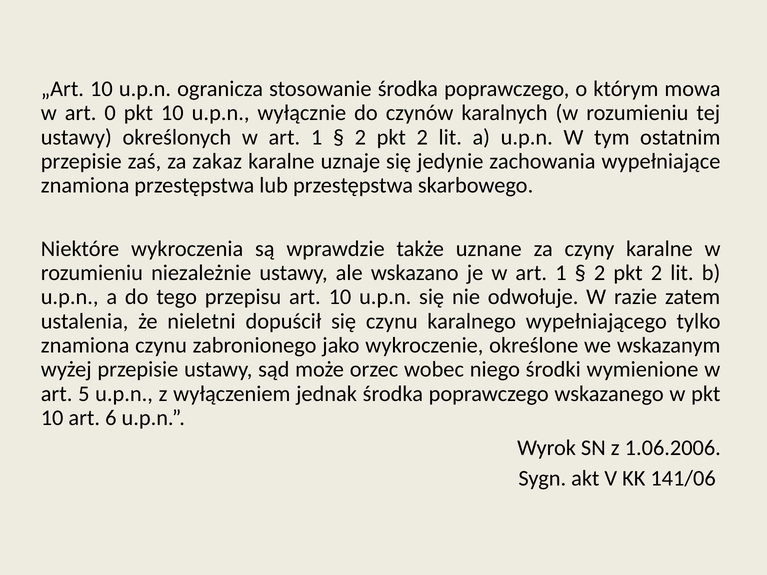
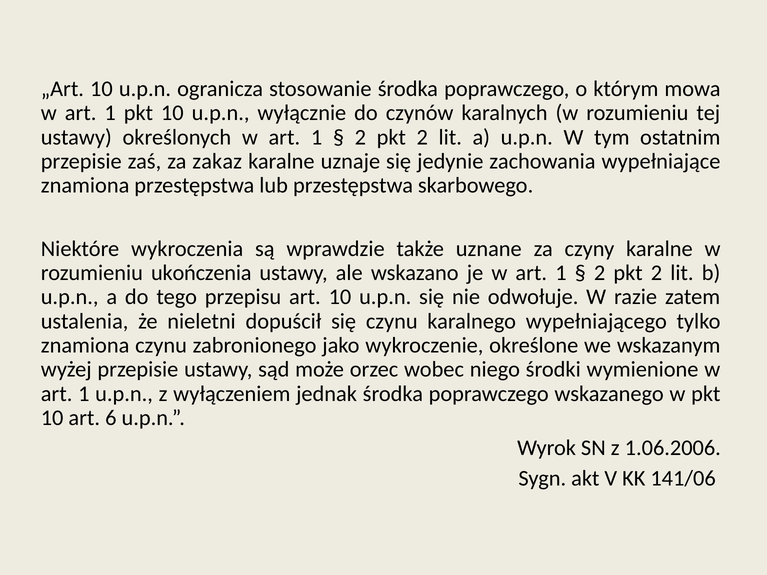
0 at (110, 113): 0 -> 1
niezależnie: niezależnie -> ukończenia
5 at (84, 394): 5 -> 1
